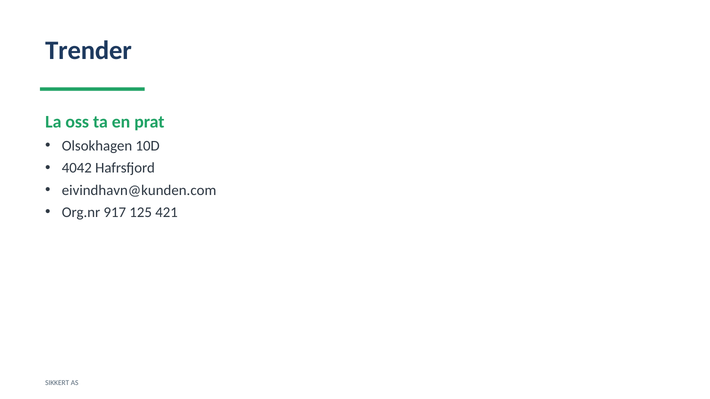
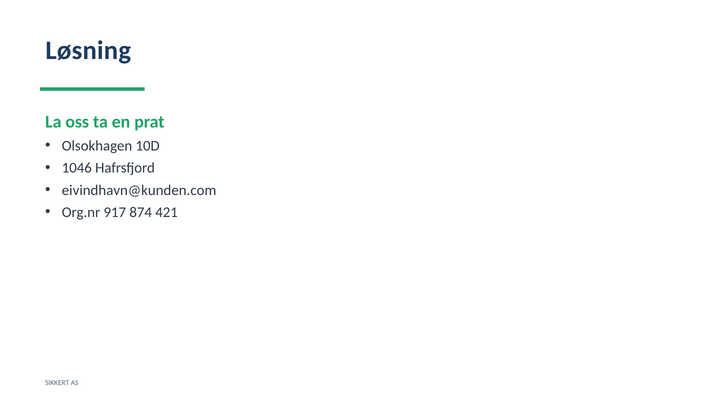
Trender: Trender -> Løsning
4042: 4042 -> 1046
125: 125 -> 874
